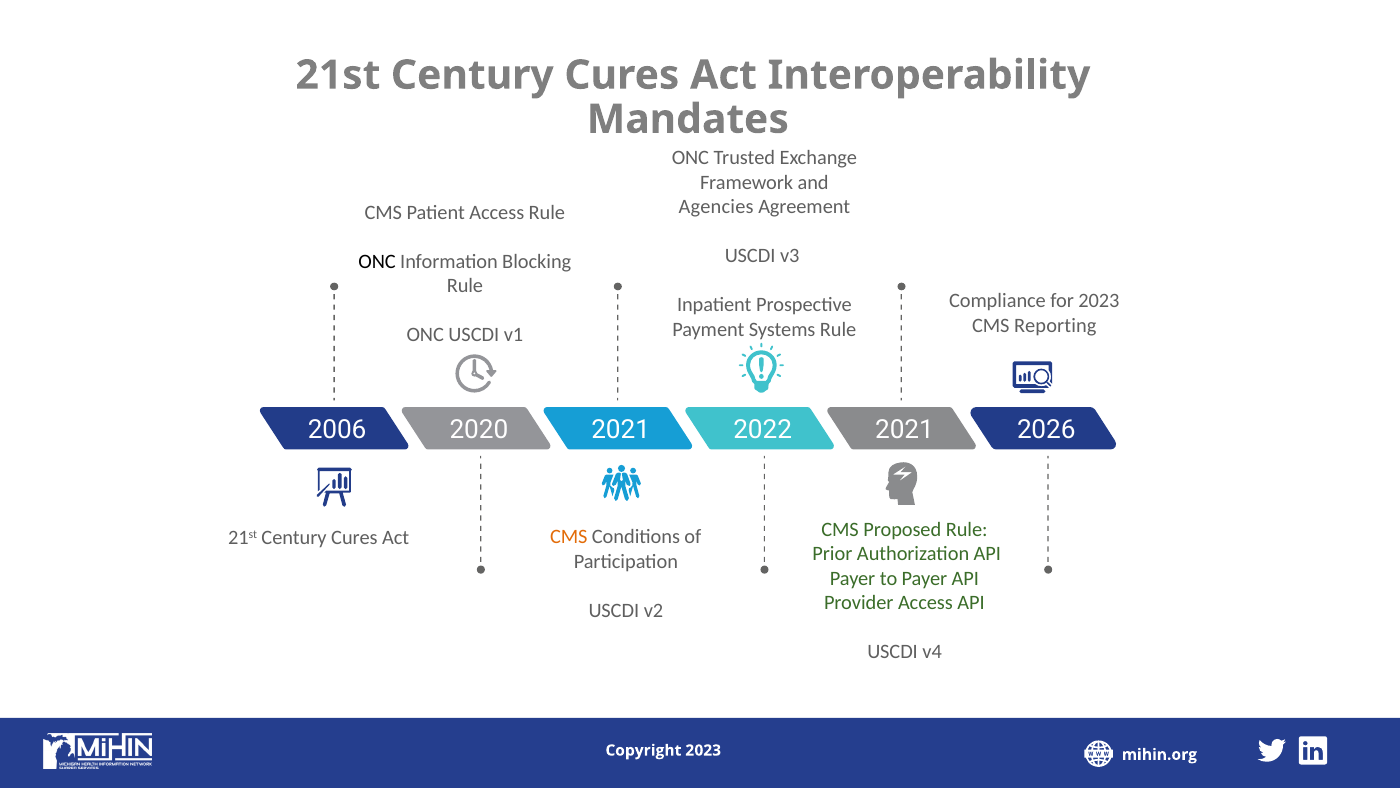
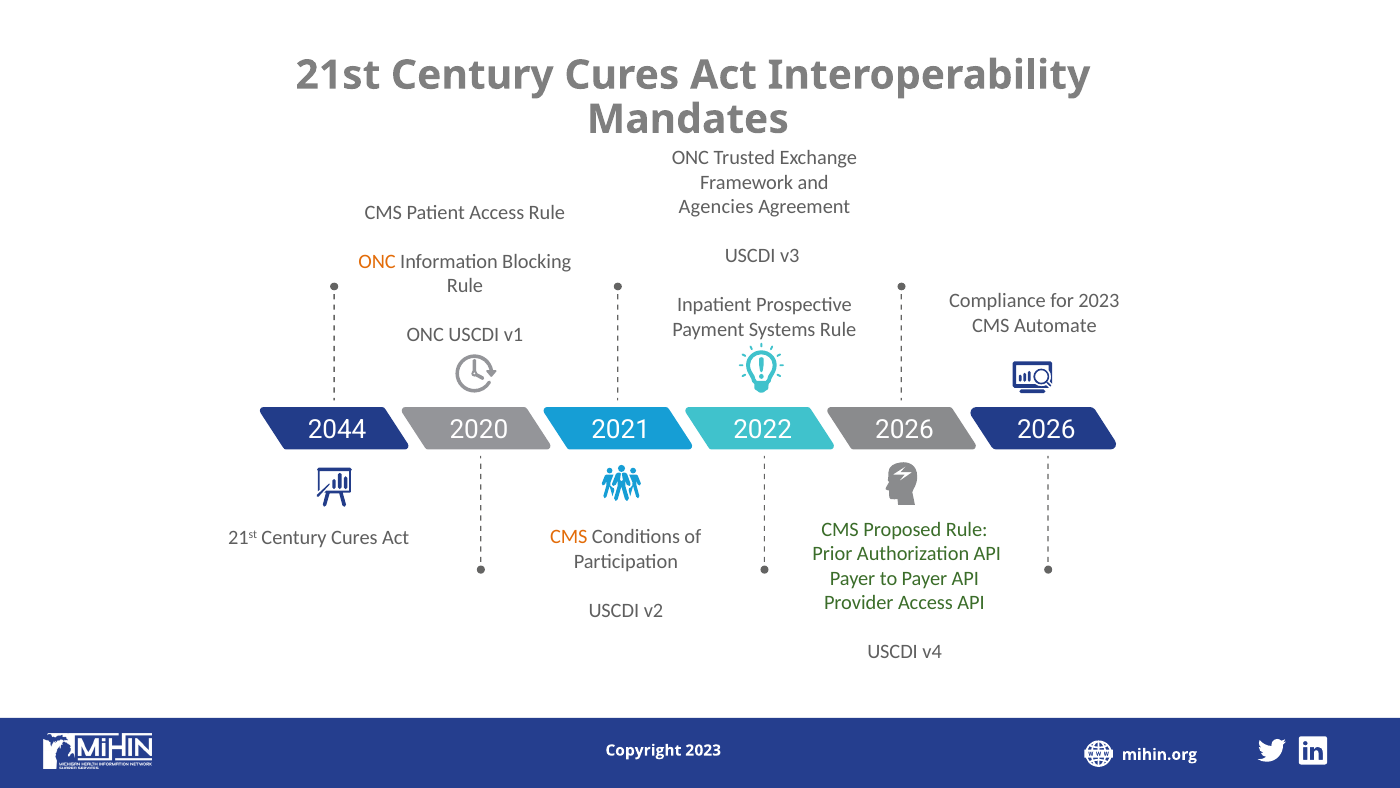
ONC at (377, 261) colour: black -> orange
Reporting: Reporting -> Automate
2006: 2006 -> 2044
2022 2021: 2021 -> 2026
